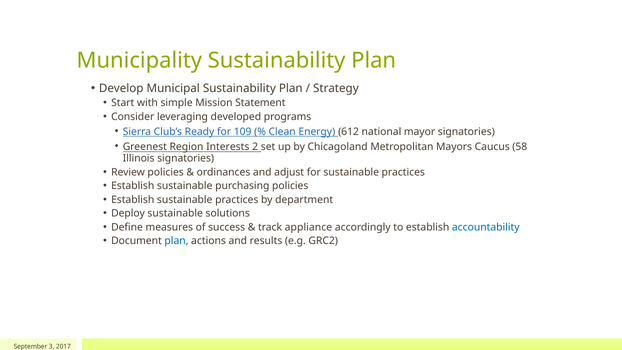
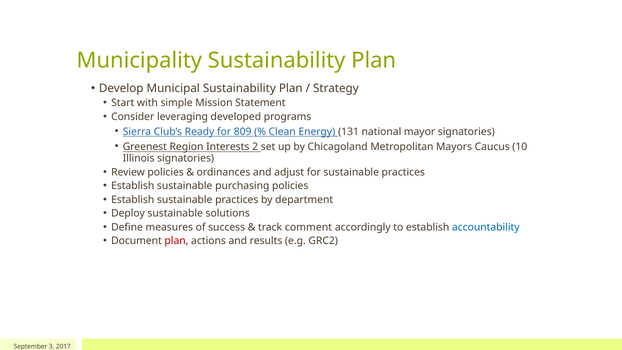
109: 109 -> 809
612: 612 -> 131
58: 58 -> 10
appliance: appliance -> comment
plan at (176, 241) colour: blue -> red
